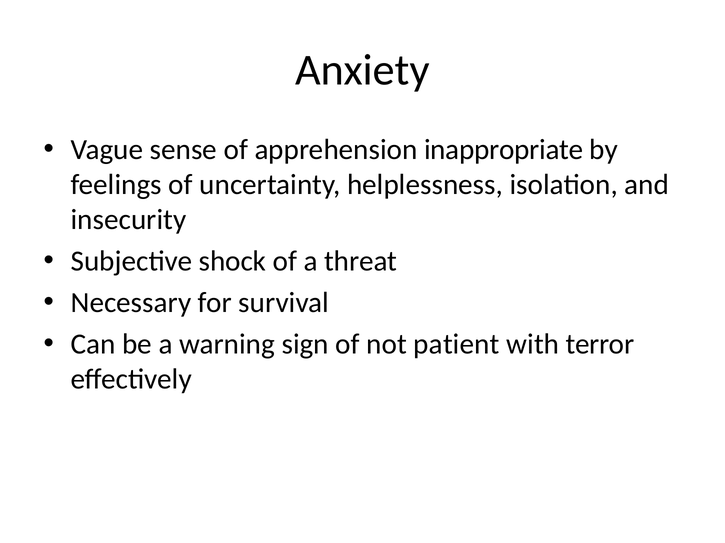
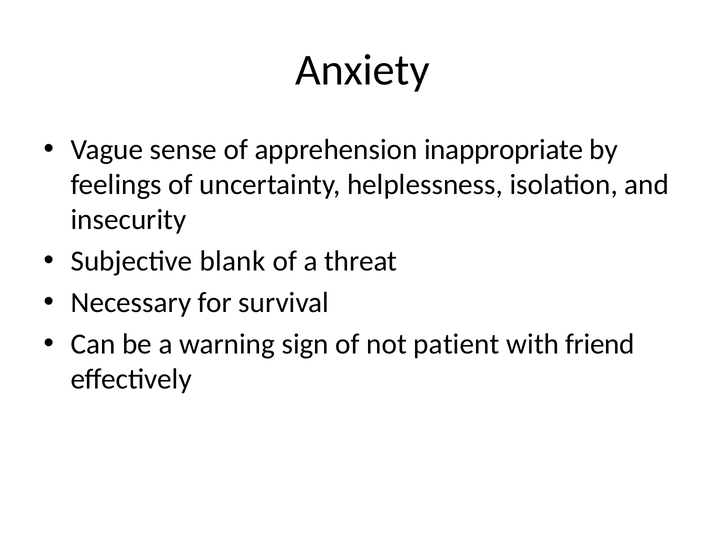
shock: shock -> blank
terror: terror -> friend
